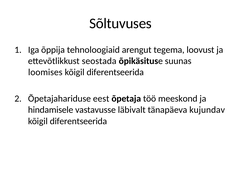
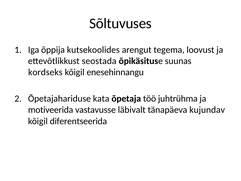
tehnoloogiaid: tehnoloogiaid -> kutsekoolides
loomises: loomises -> kordseks
diferentseerida at (115, 72): diferentseerida -> enesehinnangu
eest: eest -> kata
meeskond: meeskond -> juhtrühma
hindamisele: hindamisele -> motiveerida
